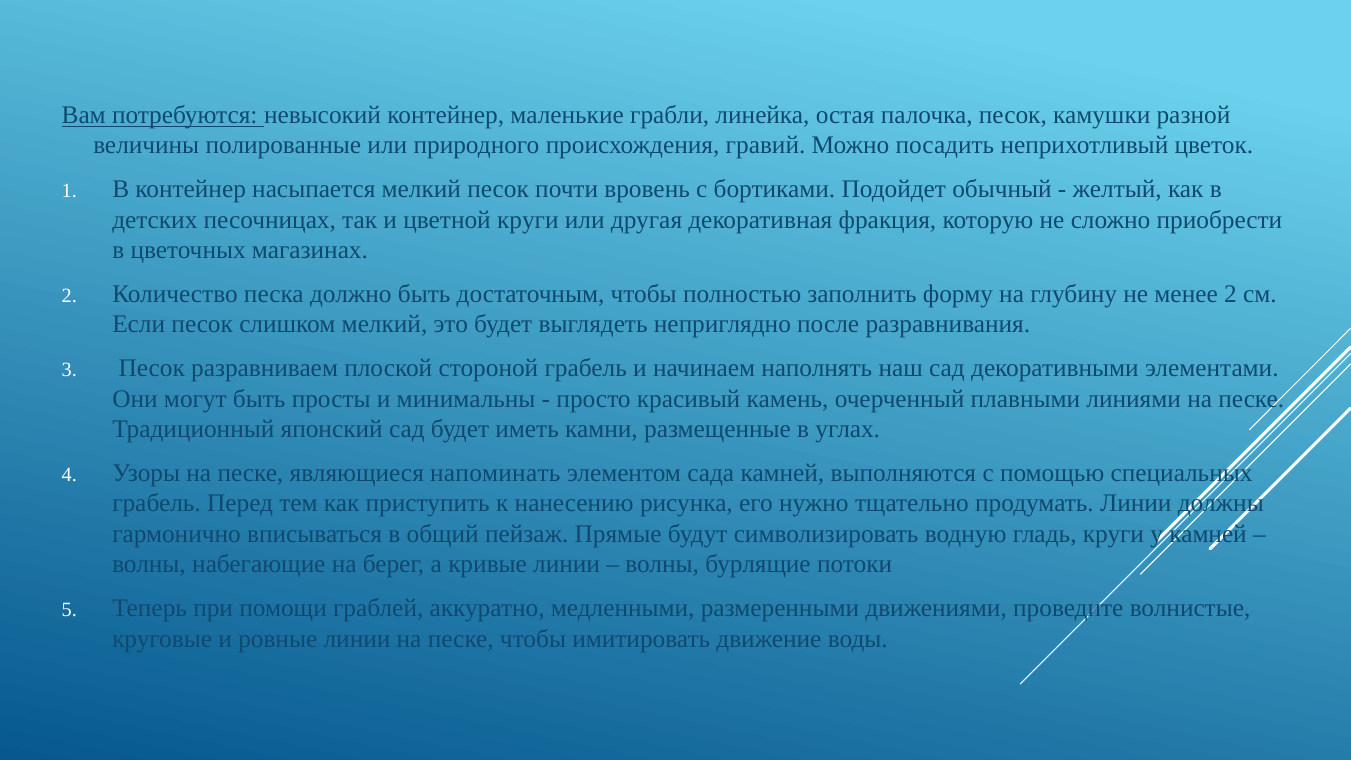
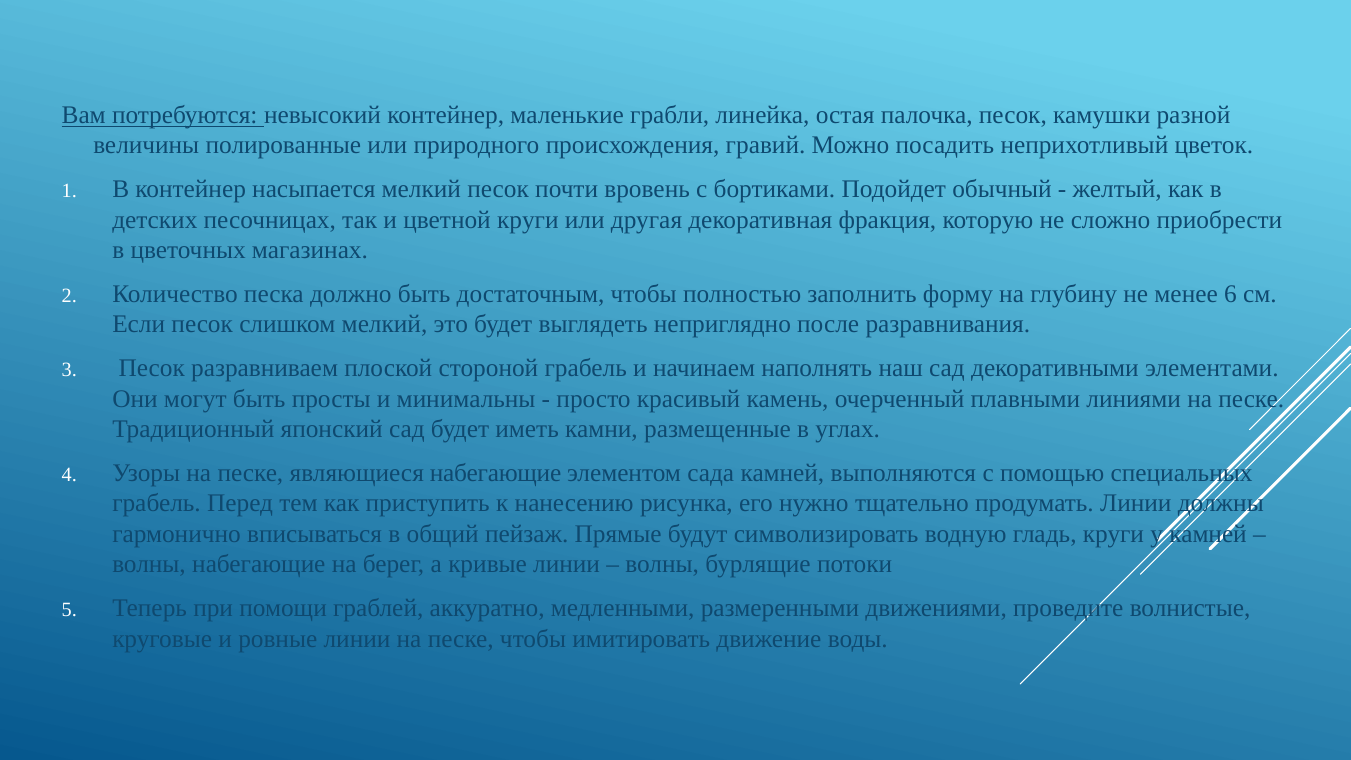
менее 2: 2 -> 6
являющиеся напоминать: напоминать -> набегающие
